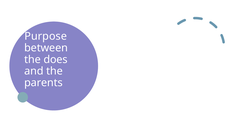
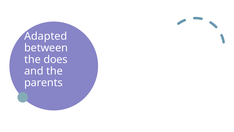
Purpose: Purpose -> Adapted
